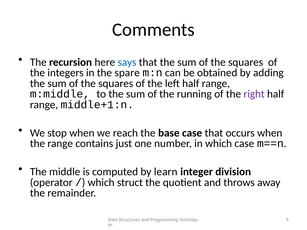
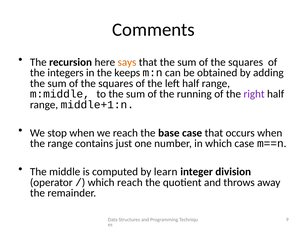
says colour: blue -> orange
spare: spare -> keeps
which struct: struct -> reach
